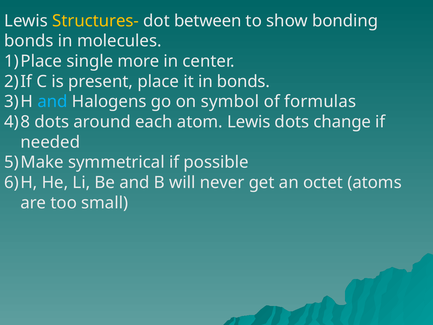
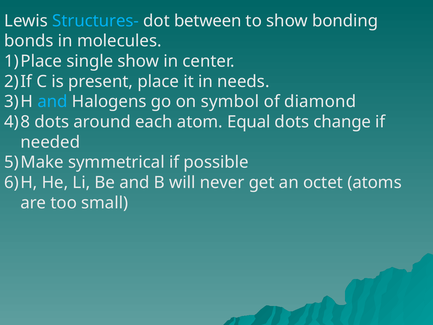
Structures- colour: yellow -> light blue
single more: more -> show
in bonds: bonds -> needs
formulas: formulas -> diamond
atom Lewis: Lewis -> Equal
